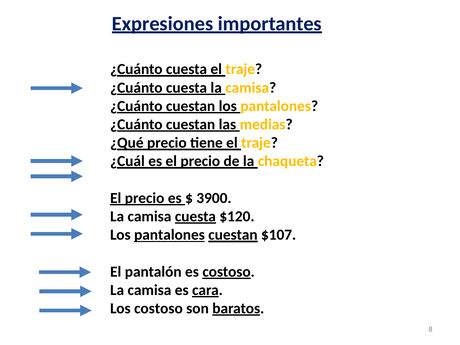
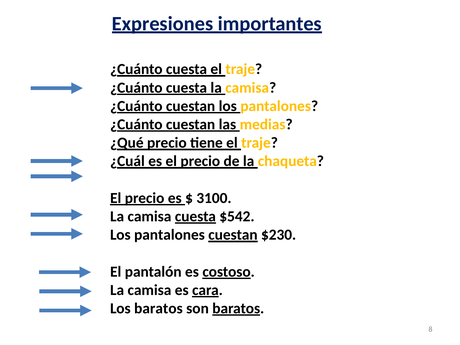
3900: 3900 -> 3100
$120: $120 -> $542
pantalones at (169, 235) underline: present -> none
$107: $107 -> $230
Los costoso: costoso -> baratos
